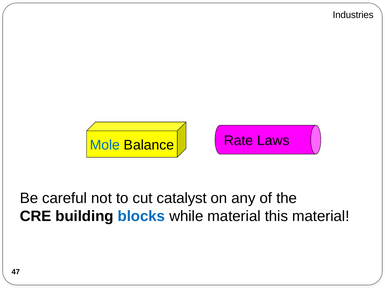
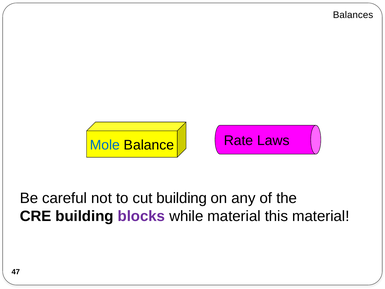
Industries: Industries -> Balances
cut catalyst: catalyst -> building
blocks colour: blue -> purple
